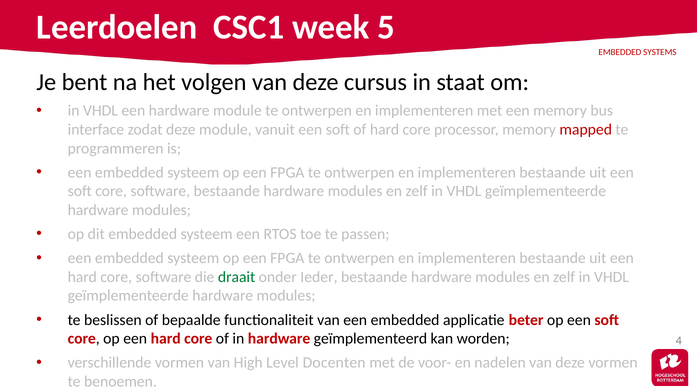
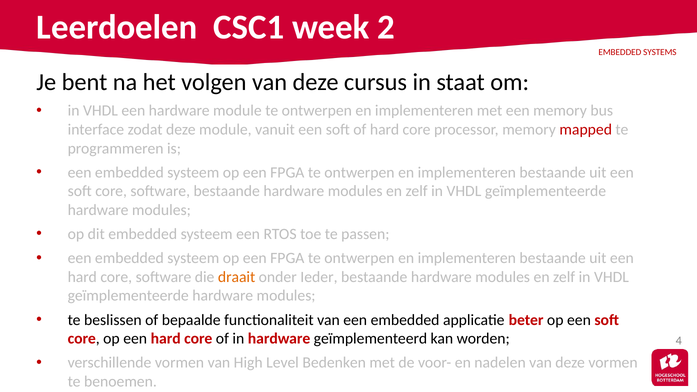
5: 5 -> 2
draait colour: green -> orange
Docenten: Docenten -> Bedenken
